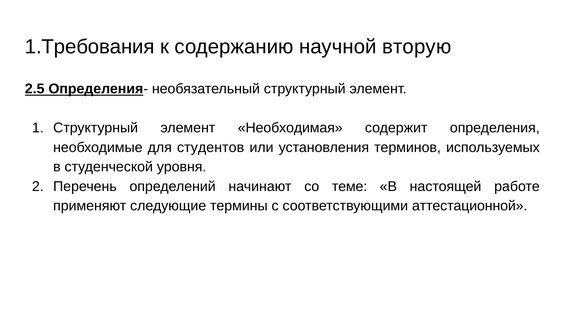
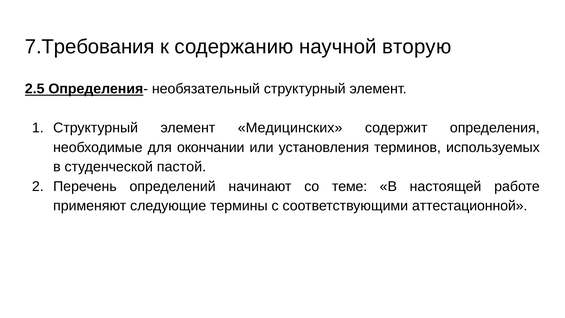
1.Требования: 1.Требования -> 7.Требования
Необходимая: Необходимая -> Медицинских
студентов: студентов -> окончании
уровня: уровня -> пастой
